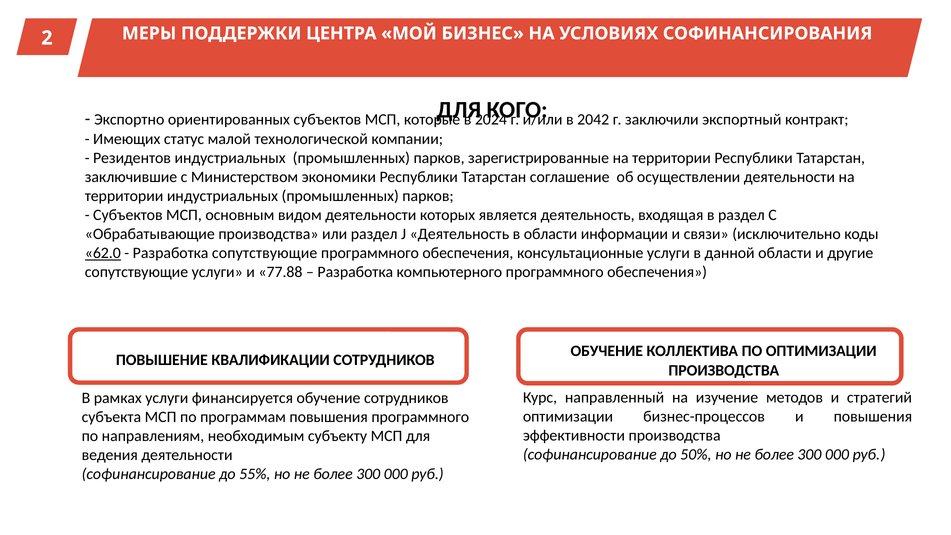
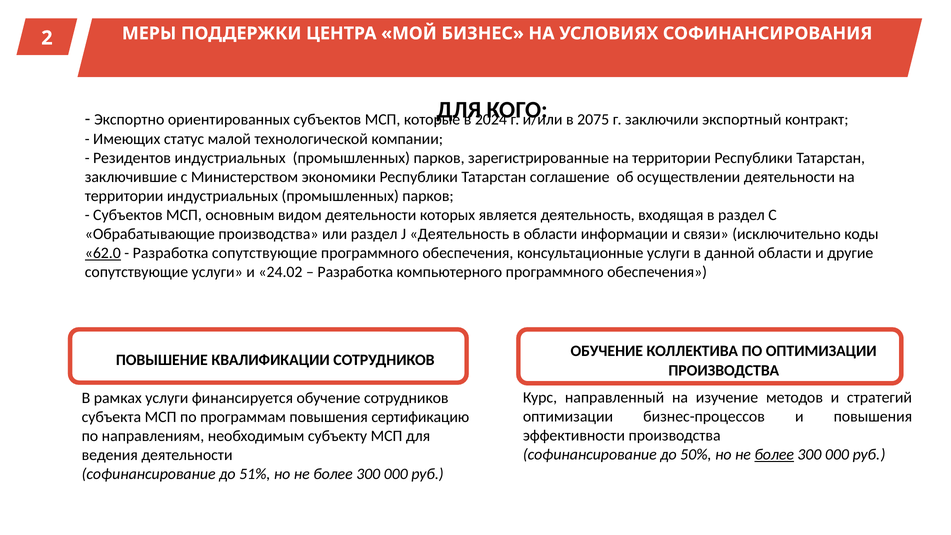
2042: 2042 -> 2075
77.88: 77.88 -> 24.02
повышения программного: программного -> сертификацию
более at (774, 454) underline: none -> present
55%: 55% -> 51%
